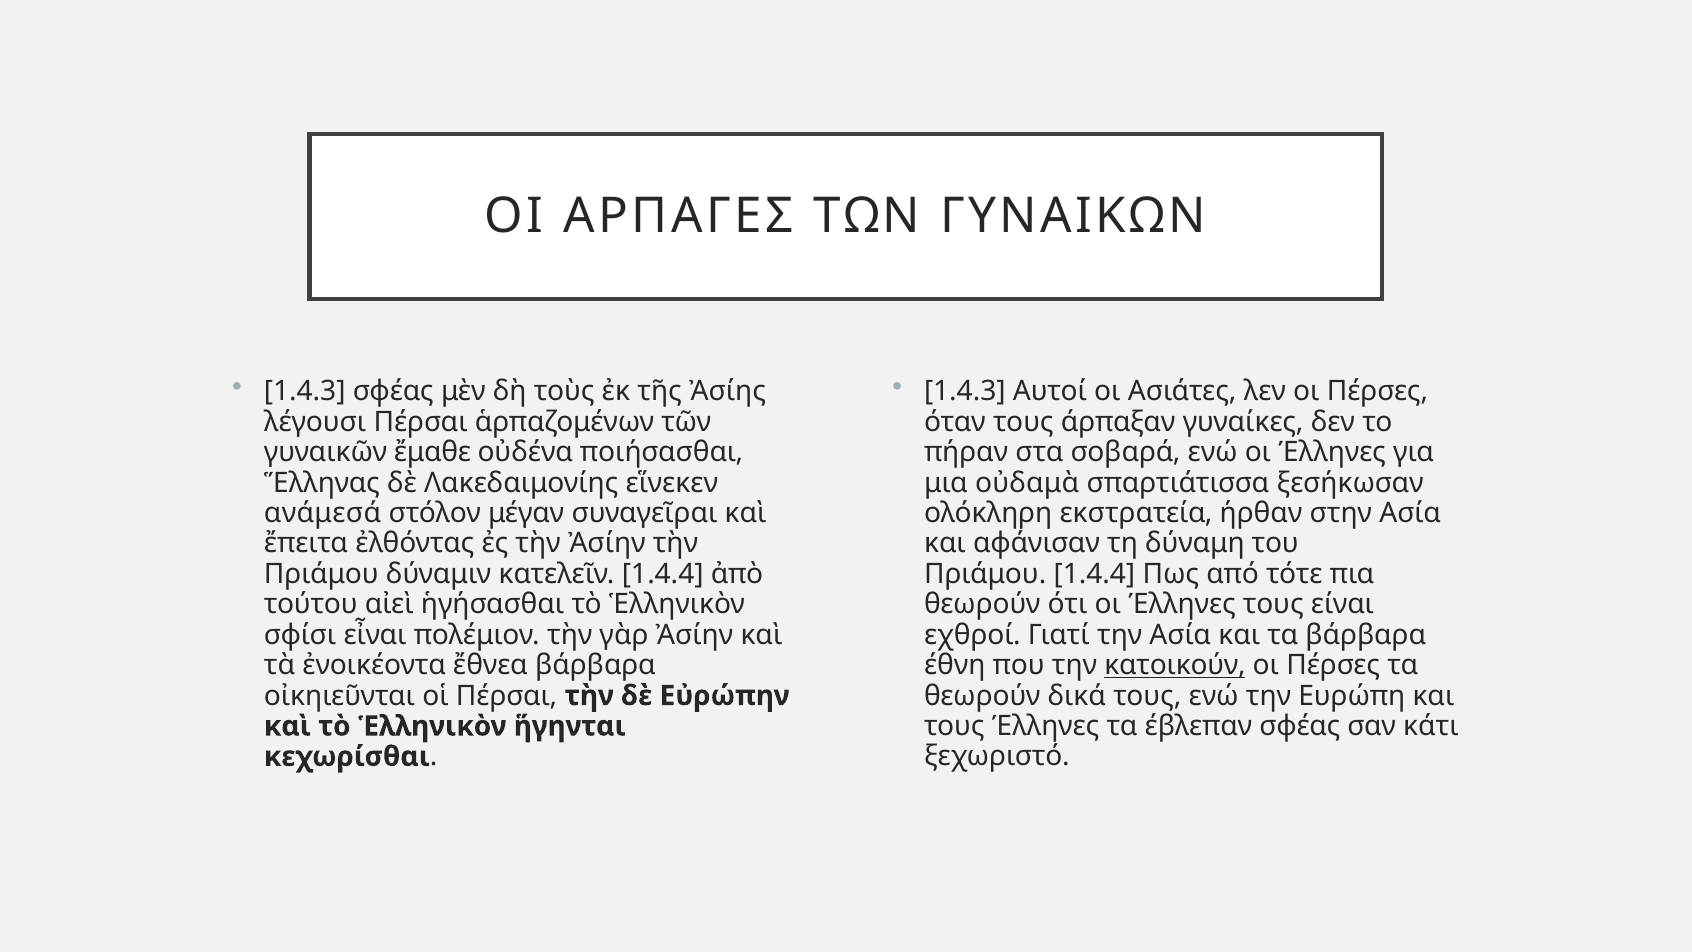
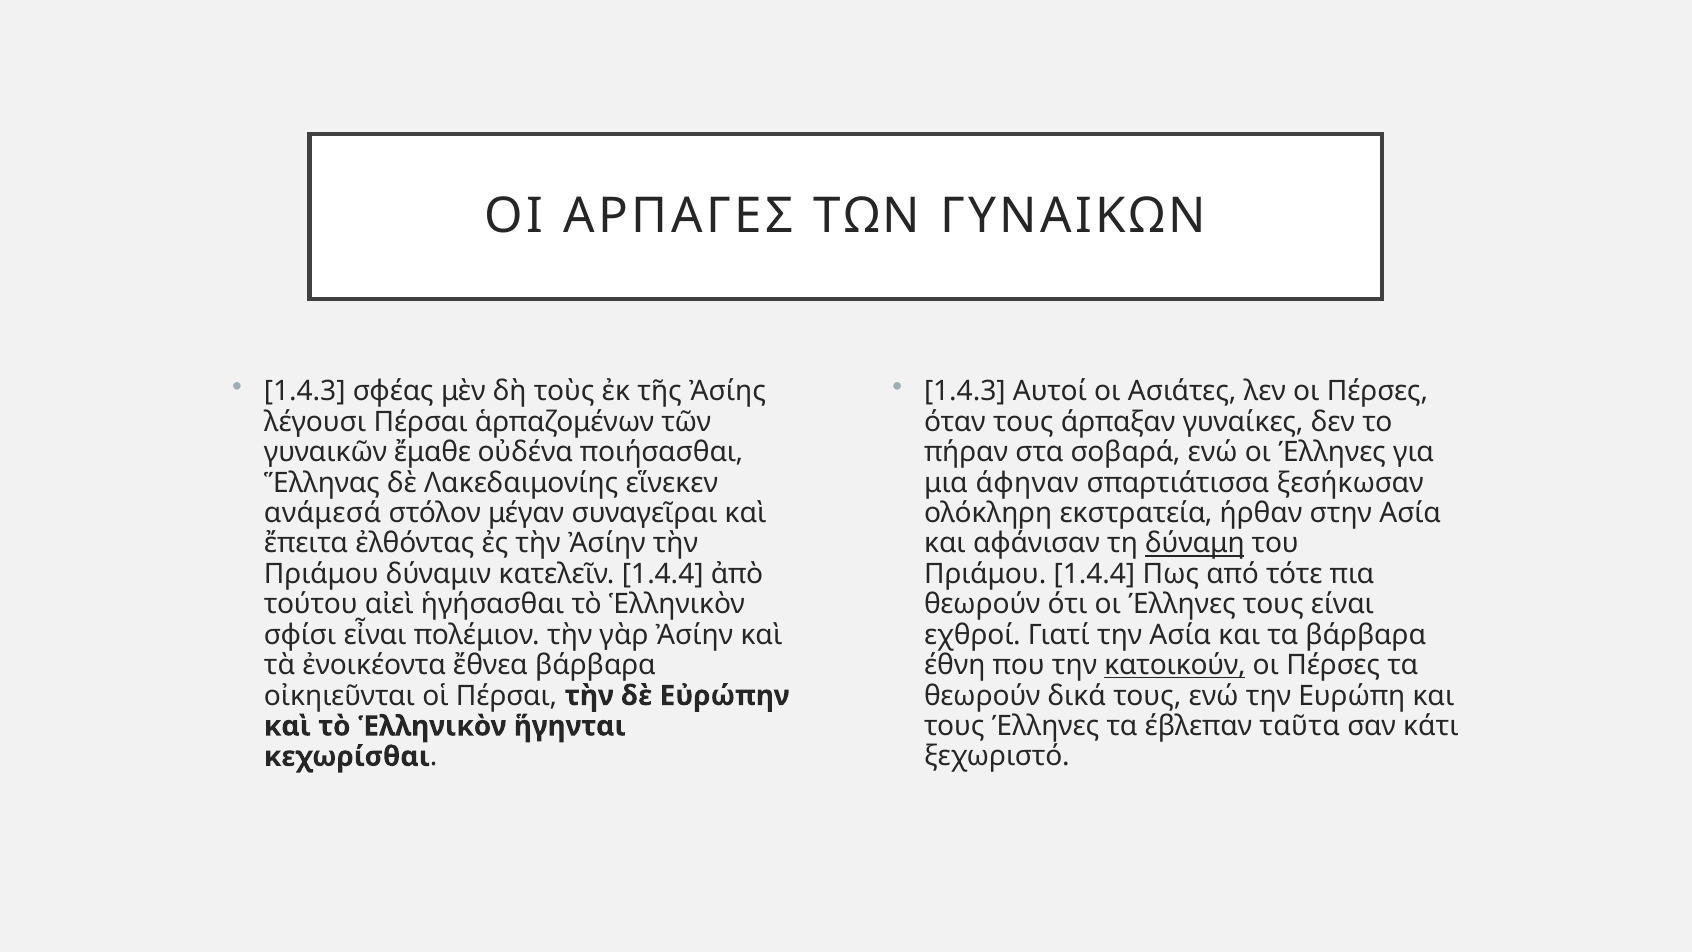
οὐδαμὰ: οὐδαμὰ -> άφηναν
δύναμη underline: none -> present
έβλεπαν σφέας: σφέας -> ταῦτα
